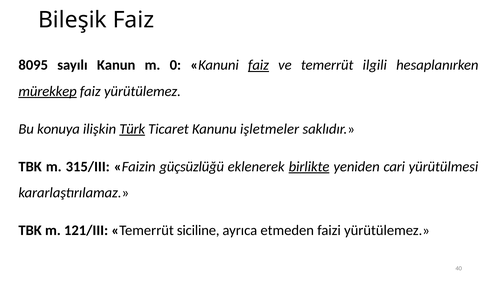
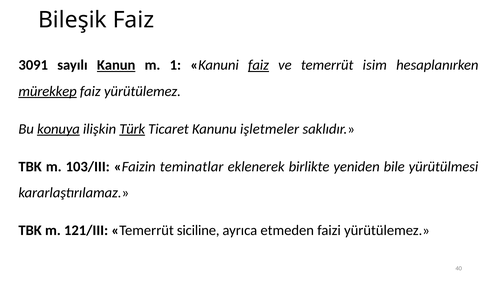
8095: 8095 -> 3091
Kanun underline: none -> present
0: 0 -> 1
ilgili: ilgili -> isim
konuya underline: none -> present
315/III: 315/III -> 103/III
güçsüzlüğü: güçsüzlüğü -> teminatlar
birlikte underline: present -> none
cari: cari -> bile
